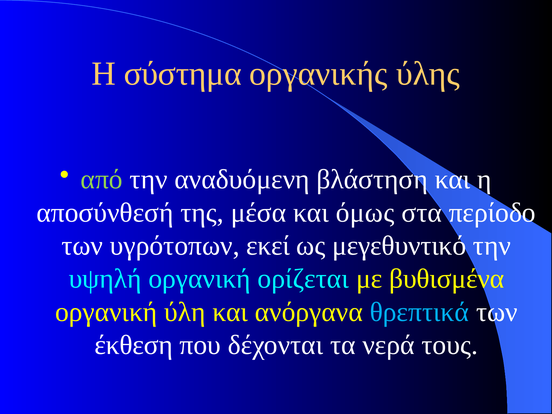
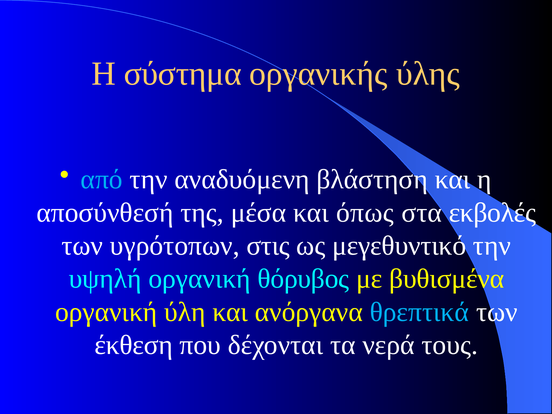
από colour: light green -> light blue
όμως: όμως -> όπως
περίοδο: περίοδο -> εκβολές
εκεί: εκεί -> στις
ορίζεται: ορίζεται -> θόρυβος
